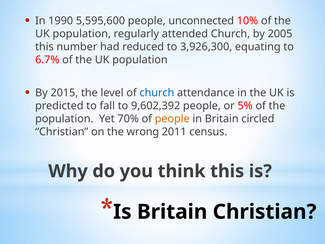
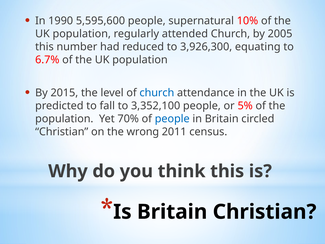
unconnected: unconnected -> supernatural
9,602,392: 9,602,392 -> 3,352,100
people at (172, 119) colour: orange -> blue
